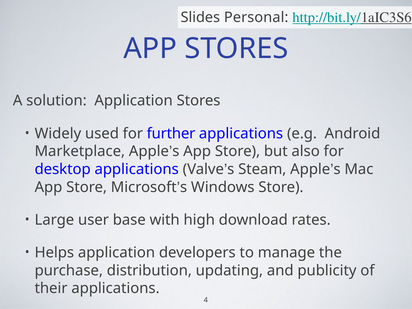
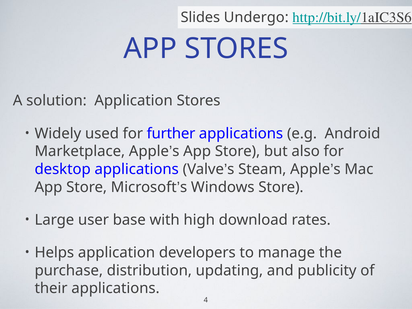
Personal: Personal -> Undergo
